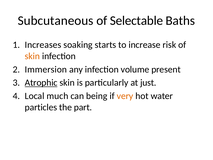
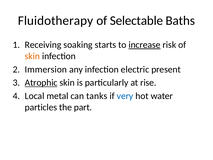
Subcutaneous: Subcutaneous -> Fluidotherapy
Increases: Increases -> Receiving
increase underline: none -> present
volume: volume -> electric
just: just -> rise
much: much -> metal
being: being -> tanks
very colour: orange -> blue
